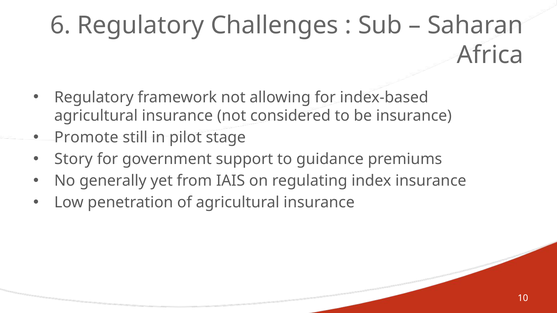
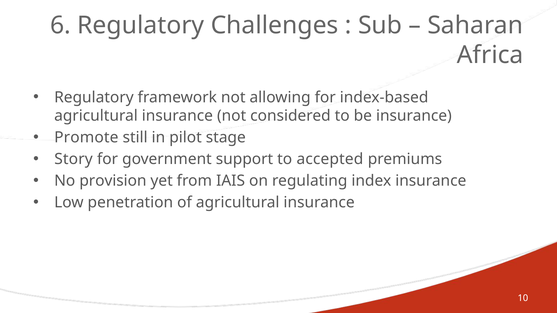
guidance: guidance -> accepted
generally: generally -> provision
